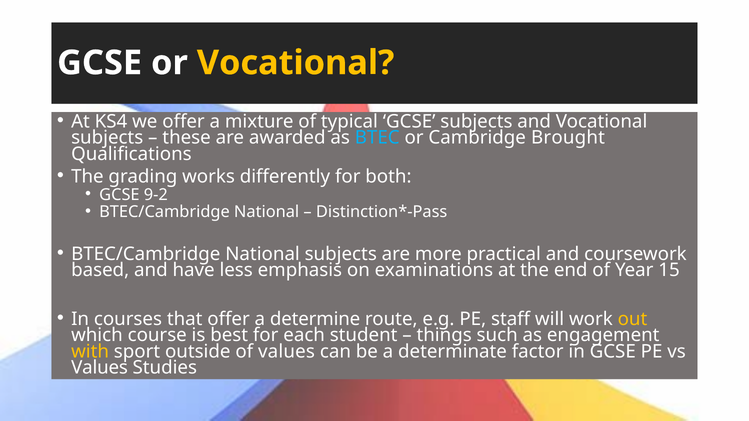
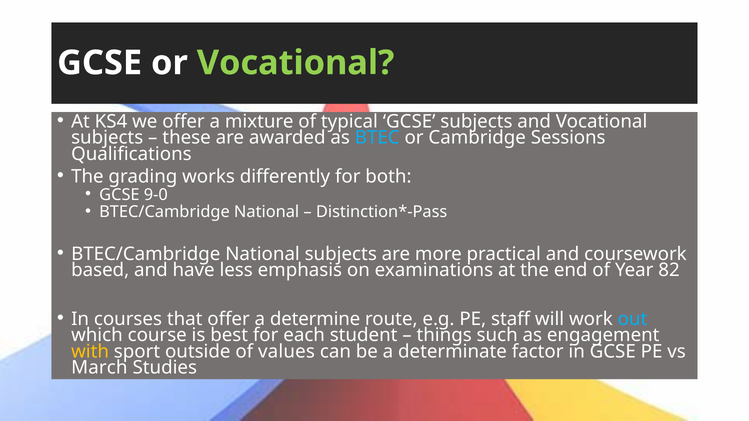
Vocational at (296, 63) colour: yellow -> light green
Brought: Brought -> Sessions
9-2: 9-2 -> 9-0
15: 15 -> 82
out colour: yellow -> light blue
Values at (100, 368): Values -> March
